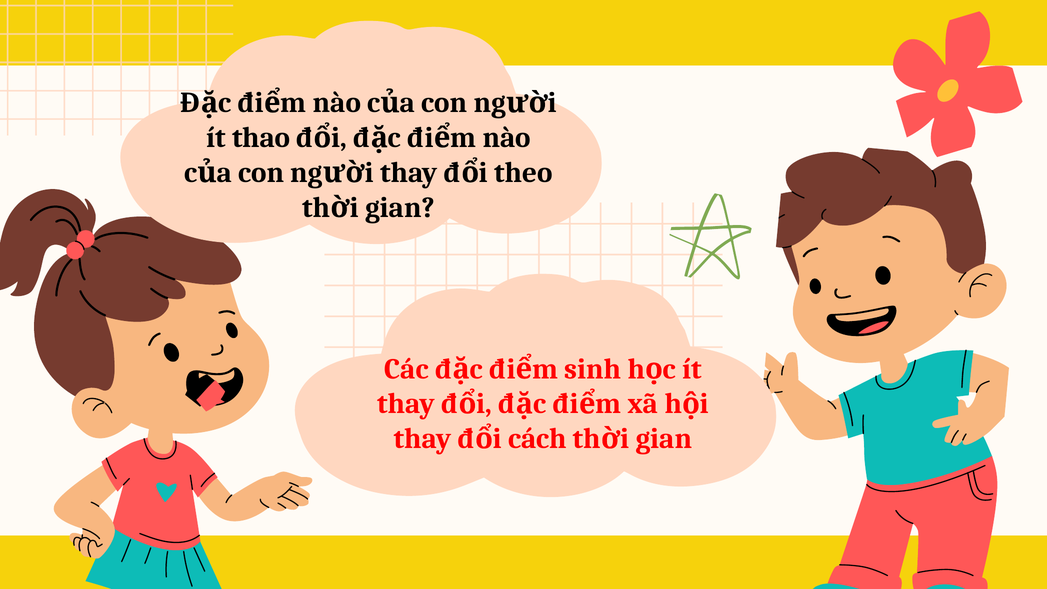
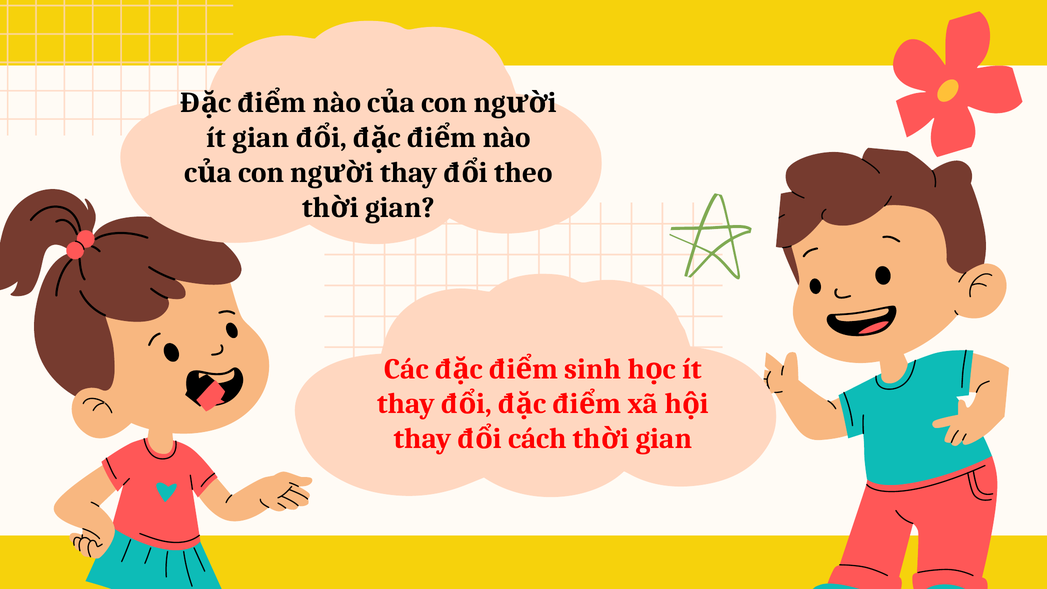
ít thao: thao -> gian
